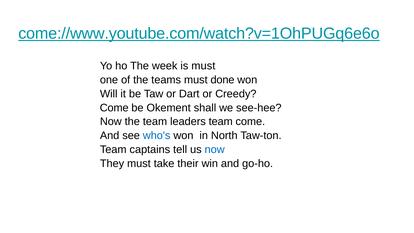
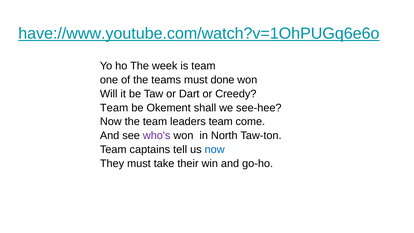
come://www.youtube.com/watch?v=1OhPUGq6e6o: come://www.youtube.com/watch?v=1OhPUGq6e6o -> have://www.youtube.com/watch?v=1OhPUGq6e6o
is must: must -> team
Come at (114, 108): Come -> Team
who's colour: blue -> purple
